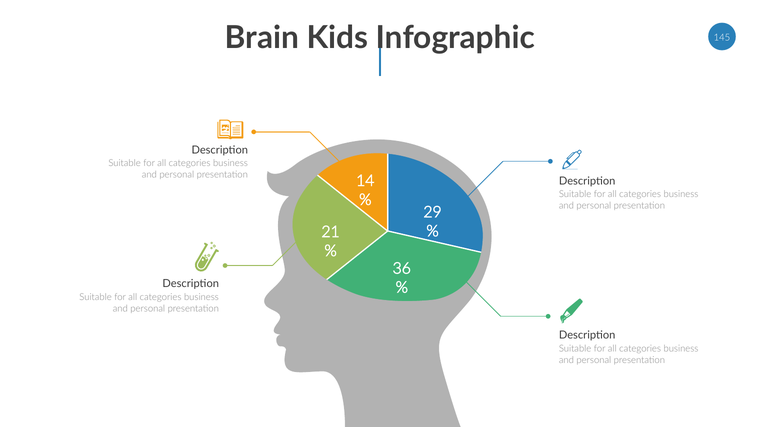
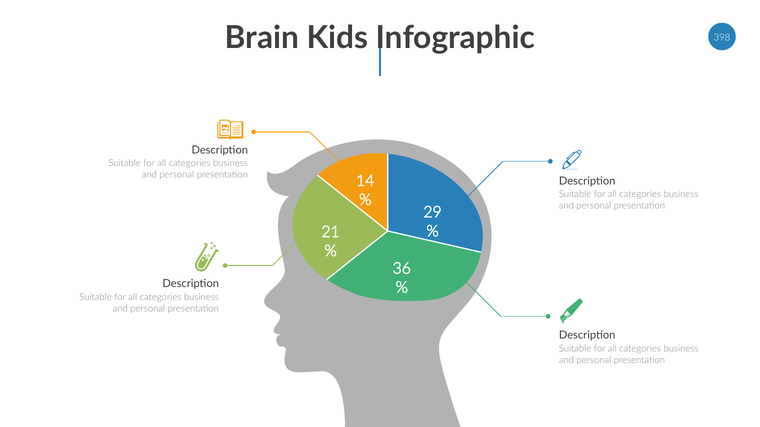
145: 145 -> 398
